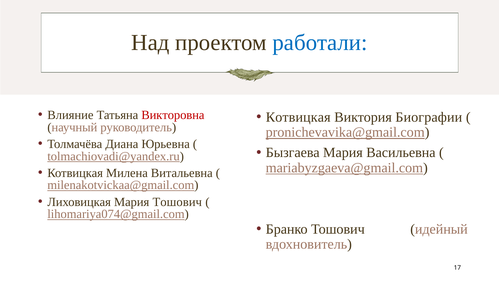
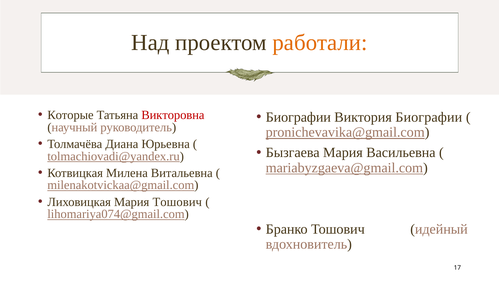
работали colour: blue -> orange
Влияние: Влияние -> Которые
Котвицкая at (298, 117): Котвицкая -> Биографии
